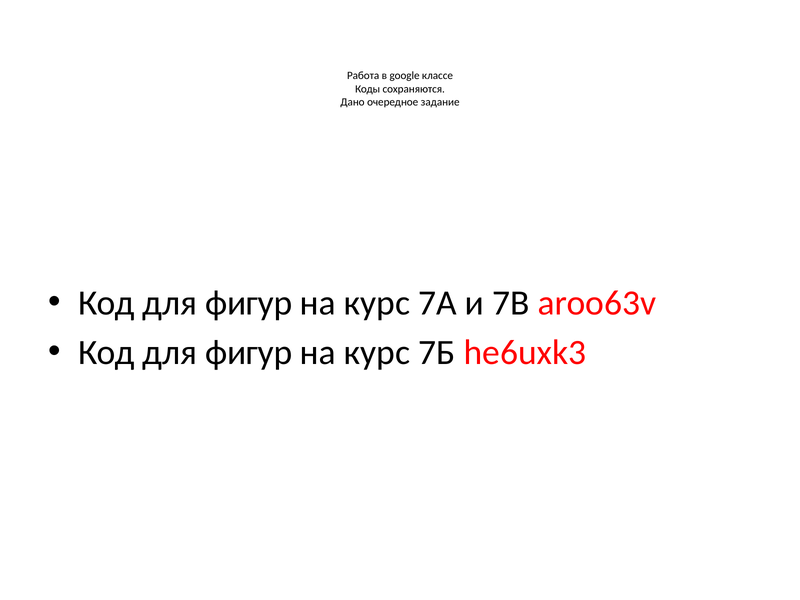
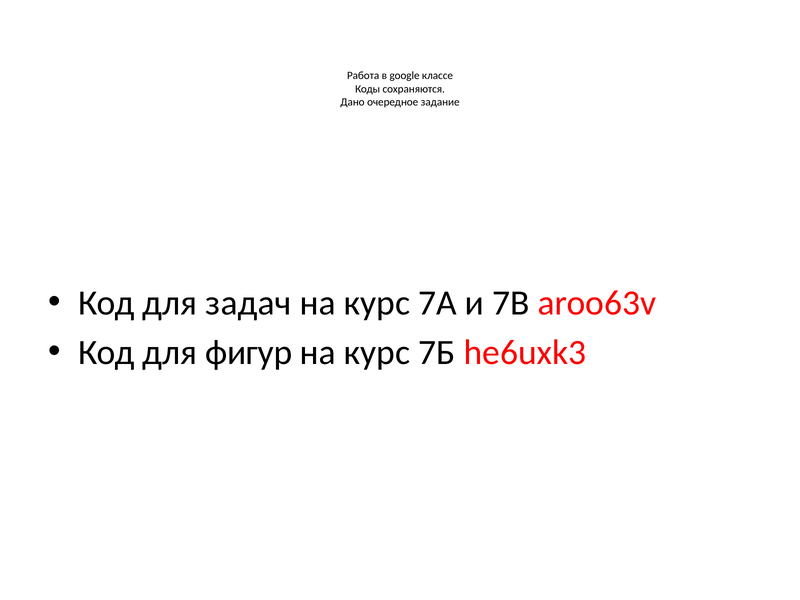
фигур at (249, 303): фигур -> задач
